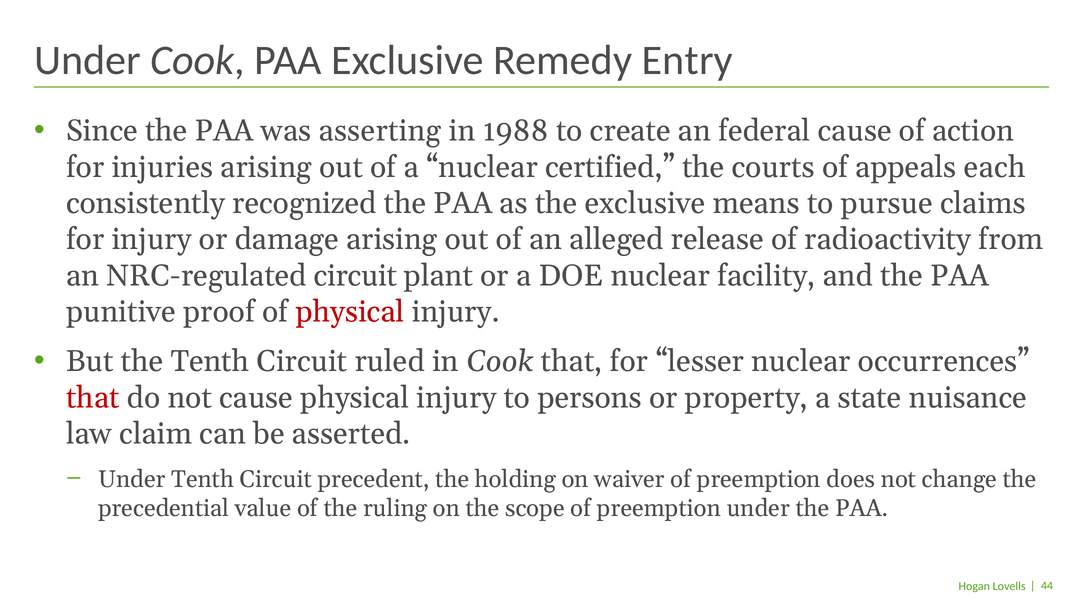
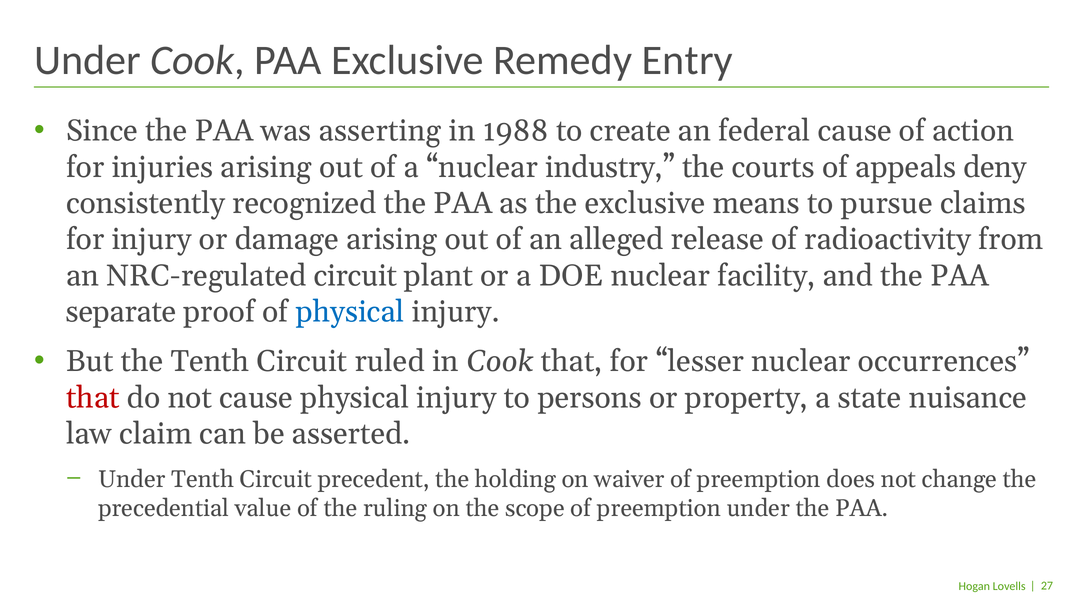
certified: certified -> industry
each: each -> deny
punitive: punitive -> separate
physical at (350, 312) colour: red -> blue
44: 44 -> 27
